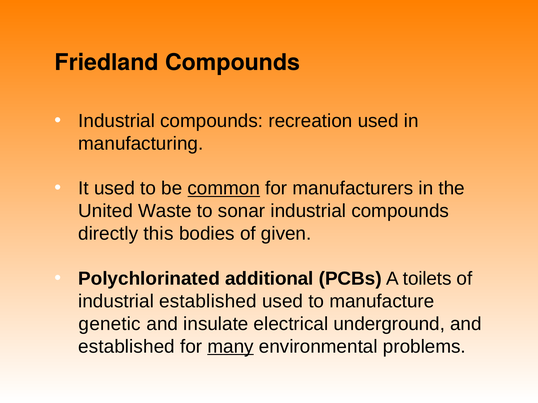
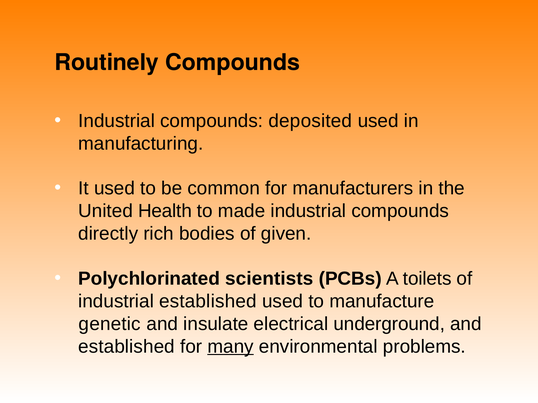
Friedland: Friedland -> Routinely
recreation: recreation -> deposited
common underline: present -> none
Waste: Waste -> Health
sonar: sonar -> made
this: this -> rich
additional: additional -> scientists
